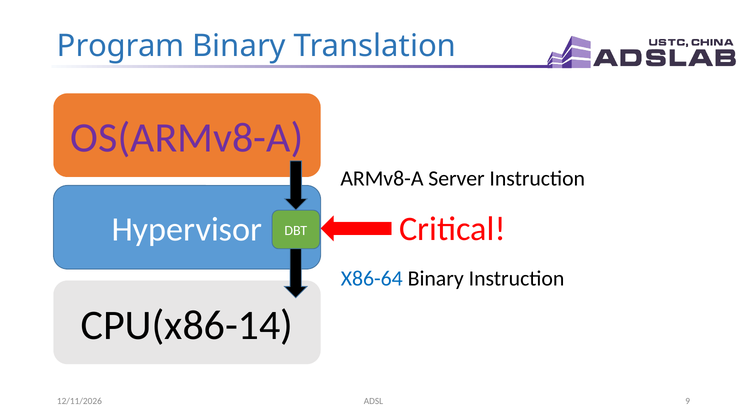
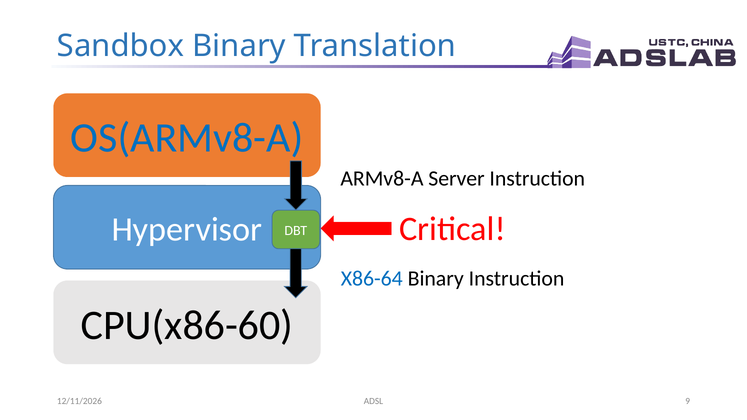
Program: Program -> Sandbox
OS(ARMv8-A colour: purple -> blue
CPU(x86-14: CPU(x86-14 -> CPU(x86-60
